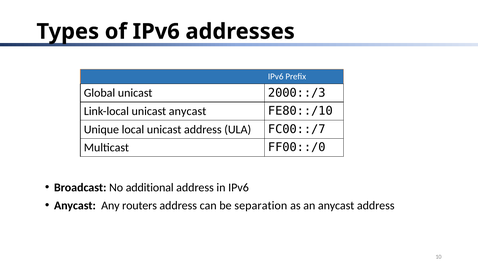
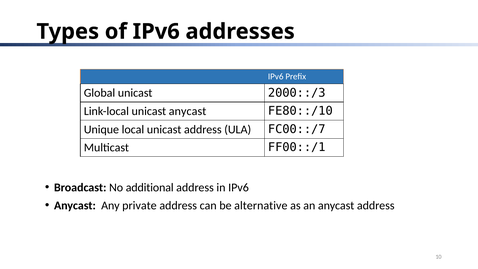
FF00::/0: FF00::/0 -> FF00::/1
routers: routers -> private
separation: separation -> alternative
